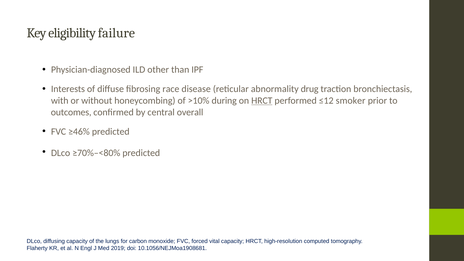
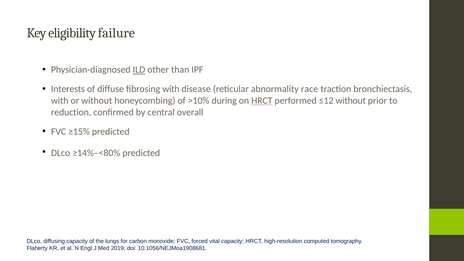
ILD underline: none -> present
fibrosing race: race -> with
drug: drug -> race
≤12 smoker: smoker -> without
outcomes: outcomes -> reduction
≥46%: ≥46% -> ≥15%
≥70%–<80%: ≥70%–<80% -> ≥14%–<80%
